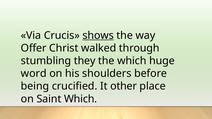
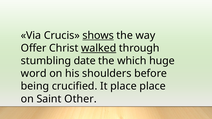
walked underline: none -> present
they: they -> date
It other: other -> place
Saint Which: Which -> Other
